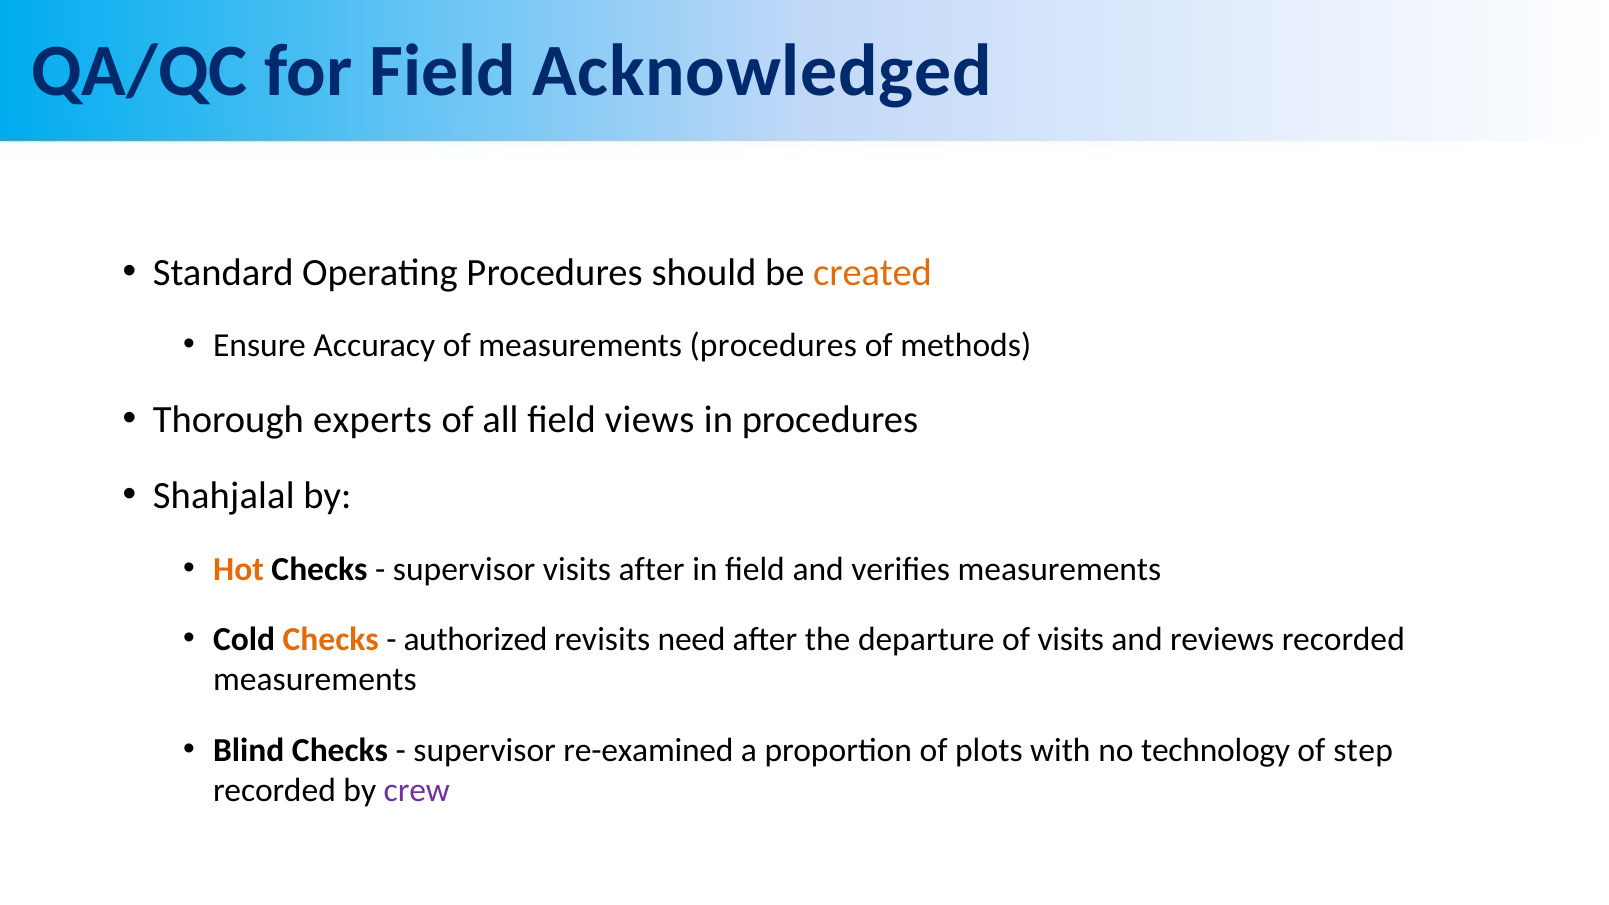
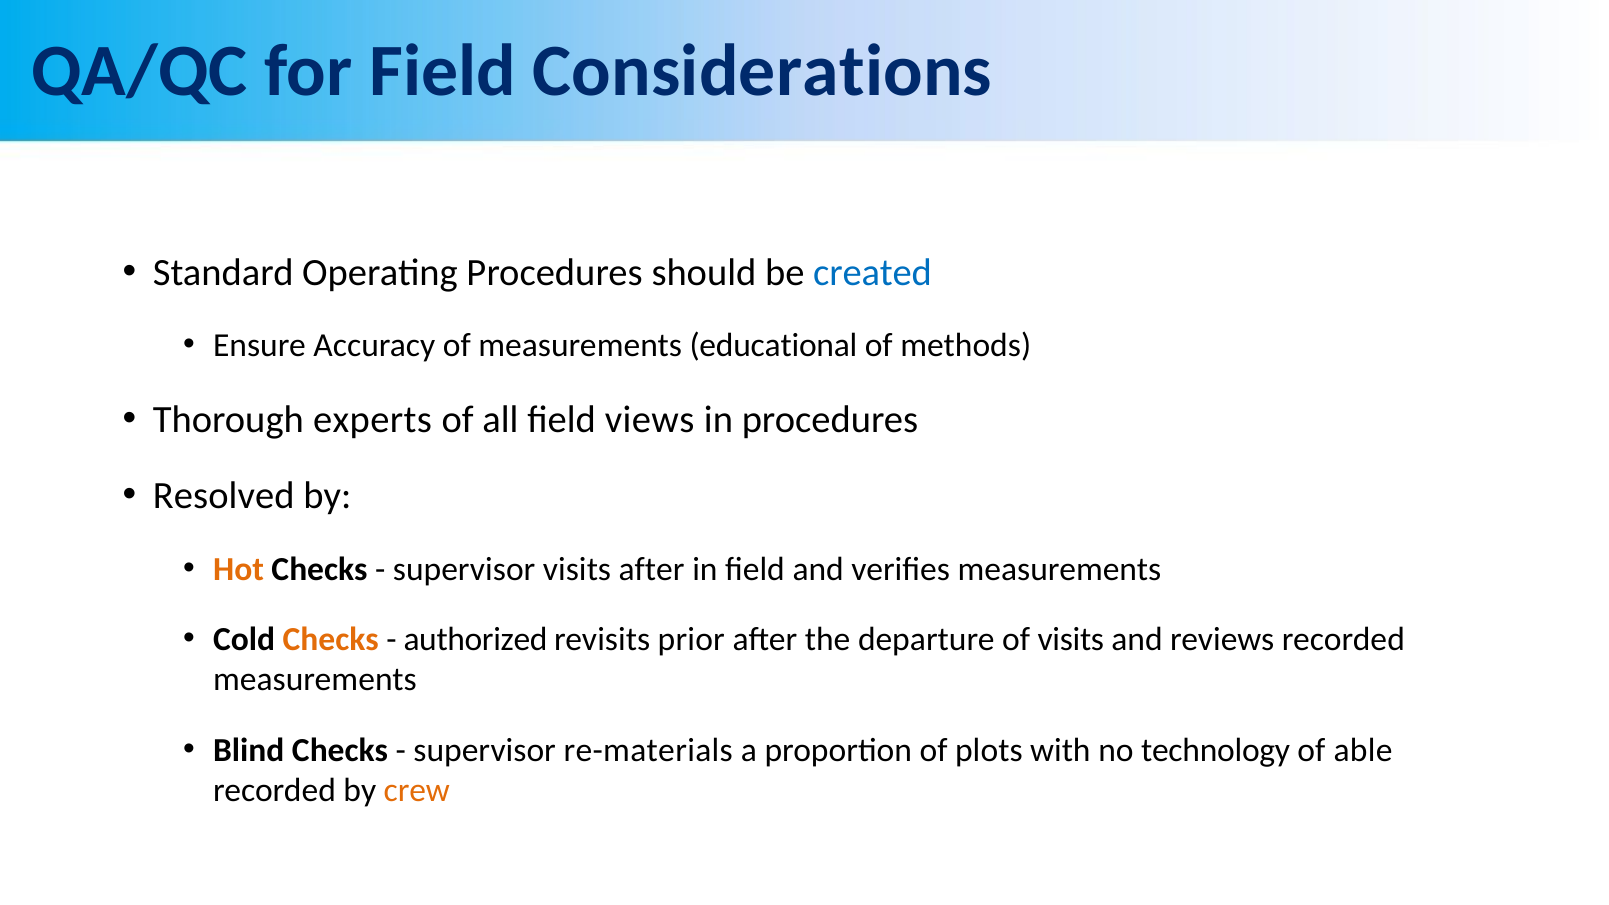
Acknowledged: Acknowledged -> Considerations
created colour: orange -> blue
measurements procedures: procedures -> educational
Shahjalal: Shahjalal -> Resolved
need: need -> prior
re-examined: re-examined -> re-materials
step: step -> able
crew colour: purple -> orange
